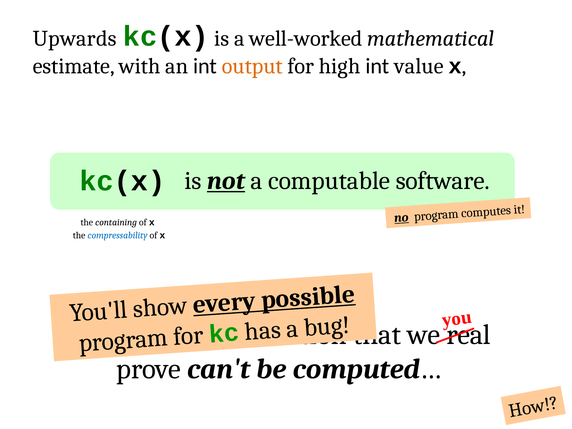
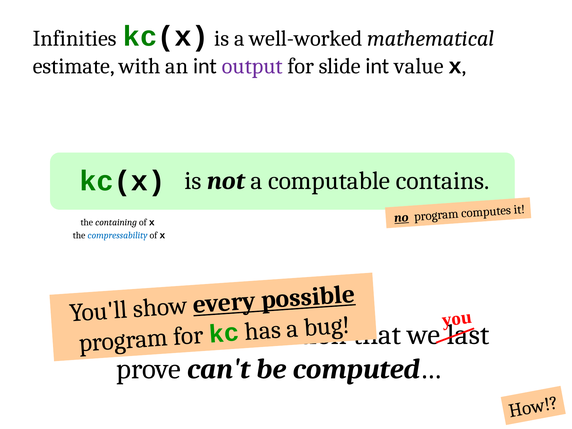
Upwards: Upwards -> Infinities
output colour: orange -> purple
high: high -> slide
not underline: present -> none
software: software -> contains
real: real -> last
